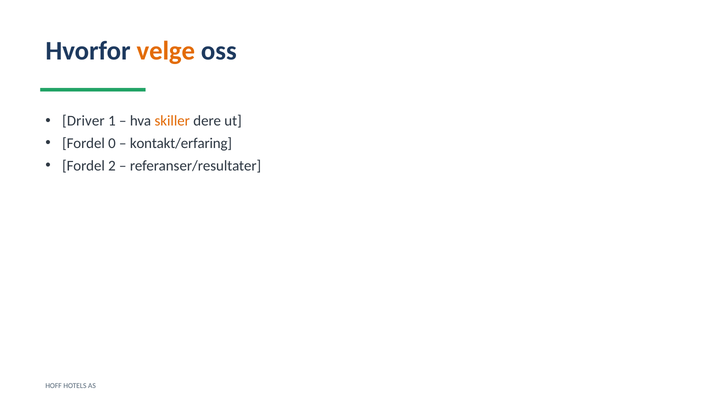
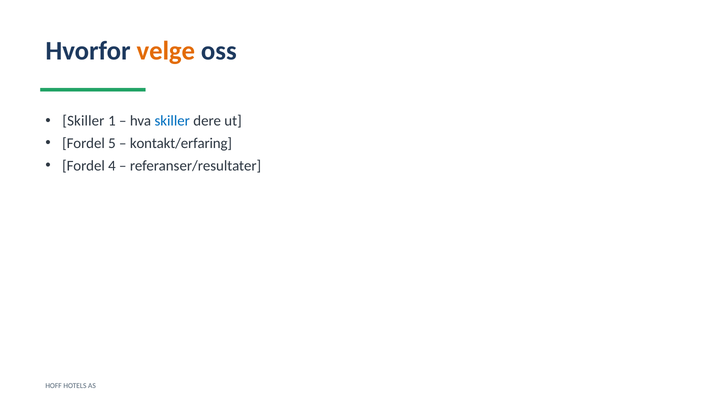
Driver at (83, 121): Driver -> Skiller
skiller at (172, 121) colour: orange -> blue
0: 0 -> 5
2: 2 -> 4
